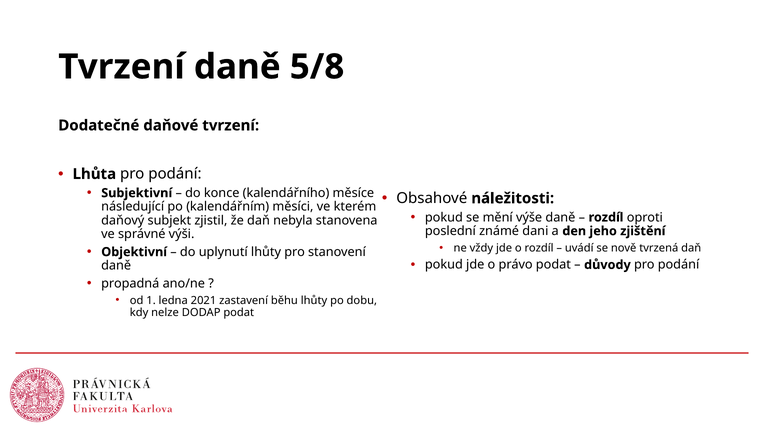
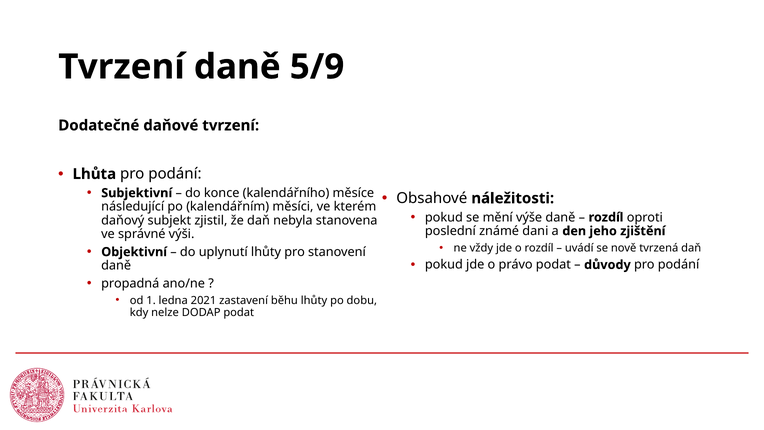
5/8: 5/8 -> 5/9
